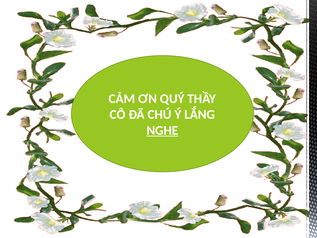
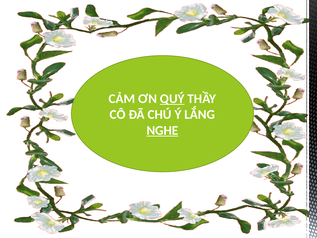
QUÝ underline: none -> present
